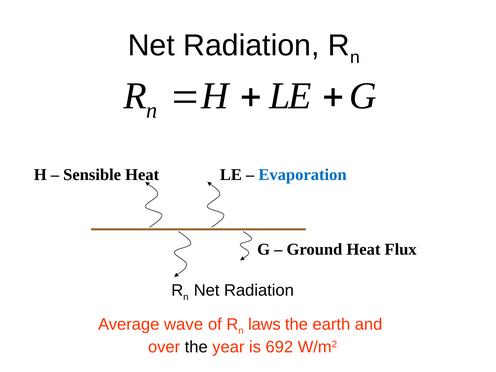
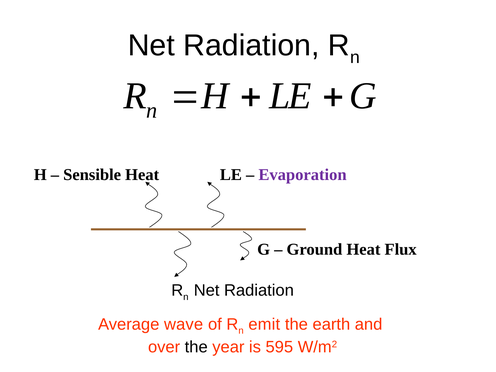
Evaporation colour: blue -> purple
laws: laws -> emit
692: 692 -> 595
